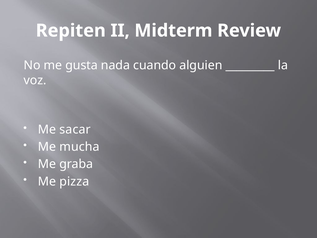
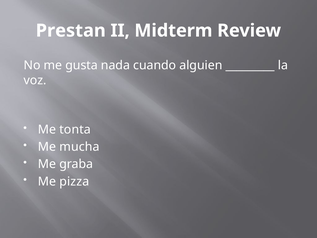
Repiten: Repiten -> Prestan
sacar: sacar -> tonta
